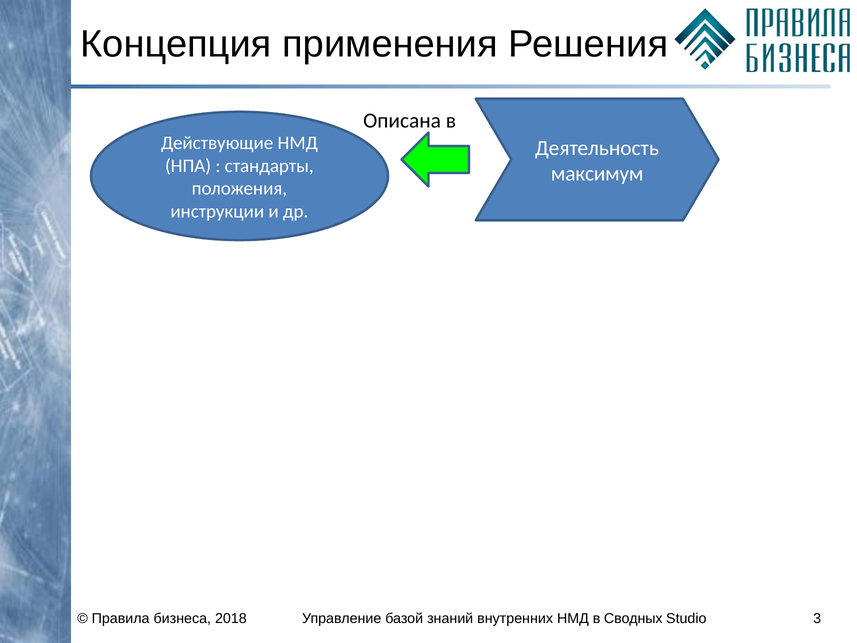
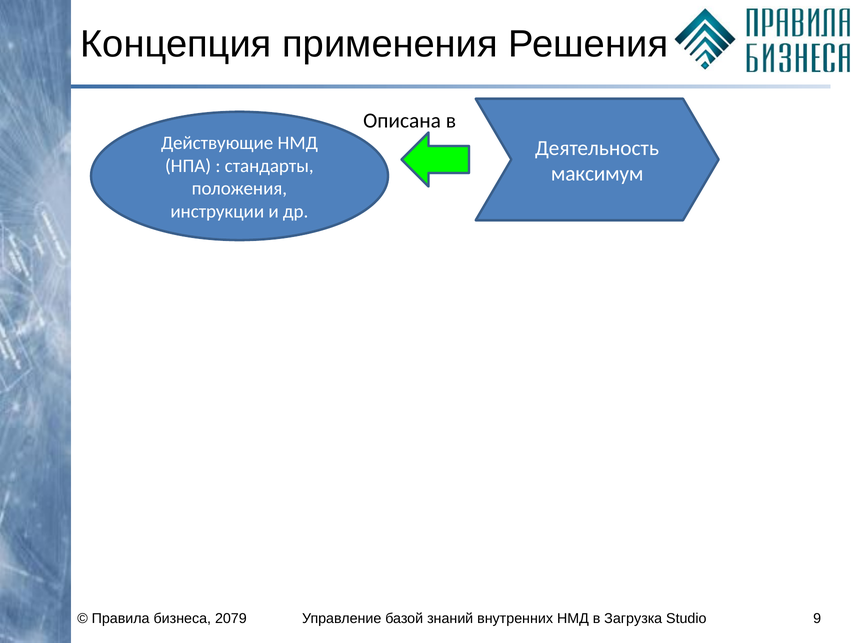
2018: 2018 -> 2079
Сводных: Сводных -> Загрузка
3: 3 -> 9
